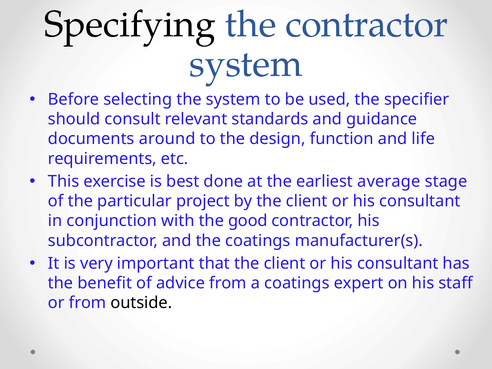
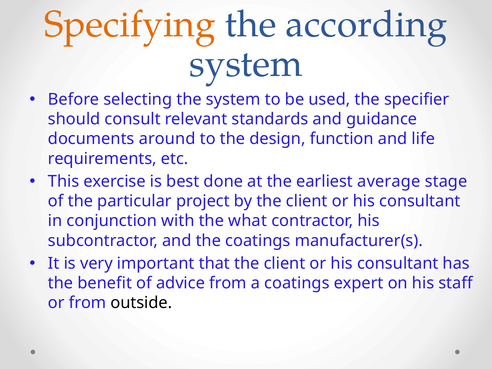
Specifying colour: black -> orange
the contractor: contractor -> according
good: good -> what
